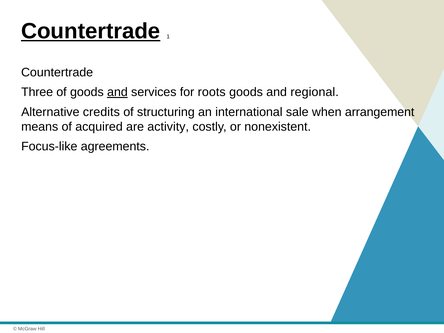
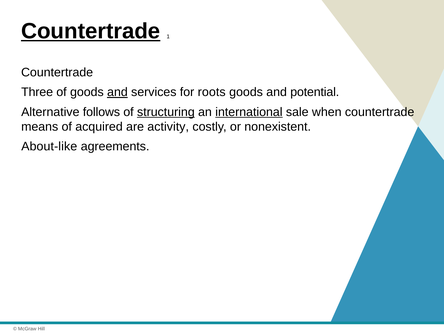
regional: regional -> potential
credits: credits -> follows
structuring underline: none -> present
international underline: none -> present
when arrangement: arrangement -> countertrade
Focus-like: Focus-like -> About-like
